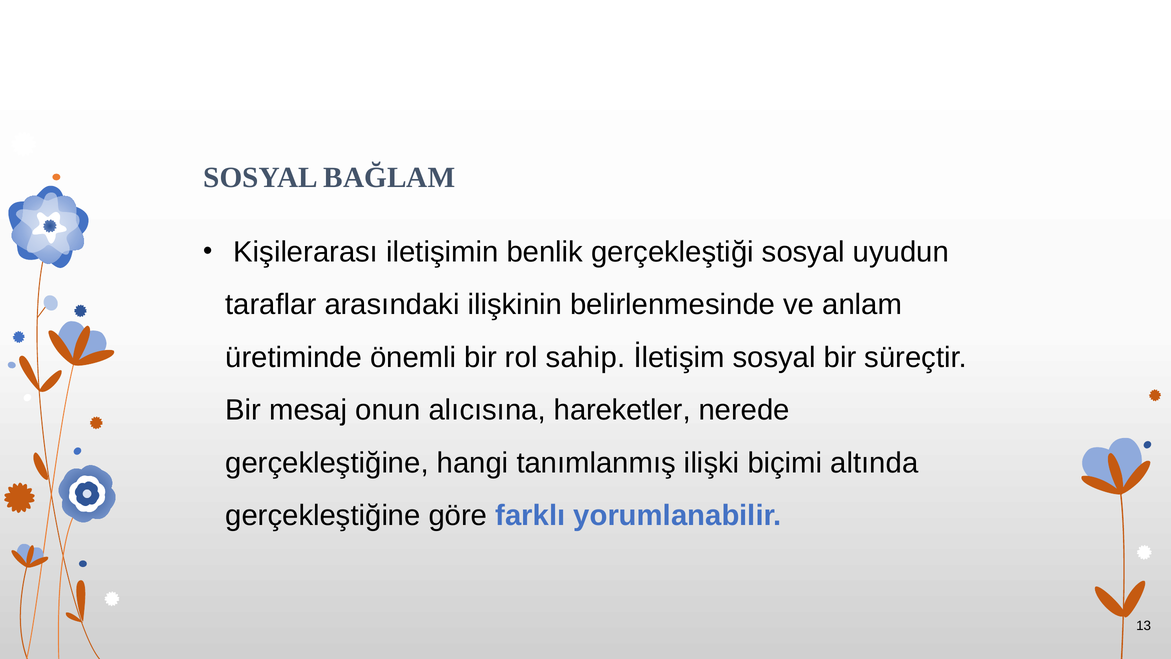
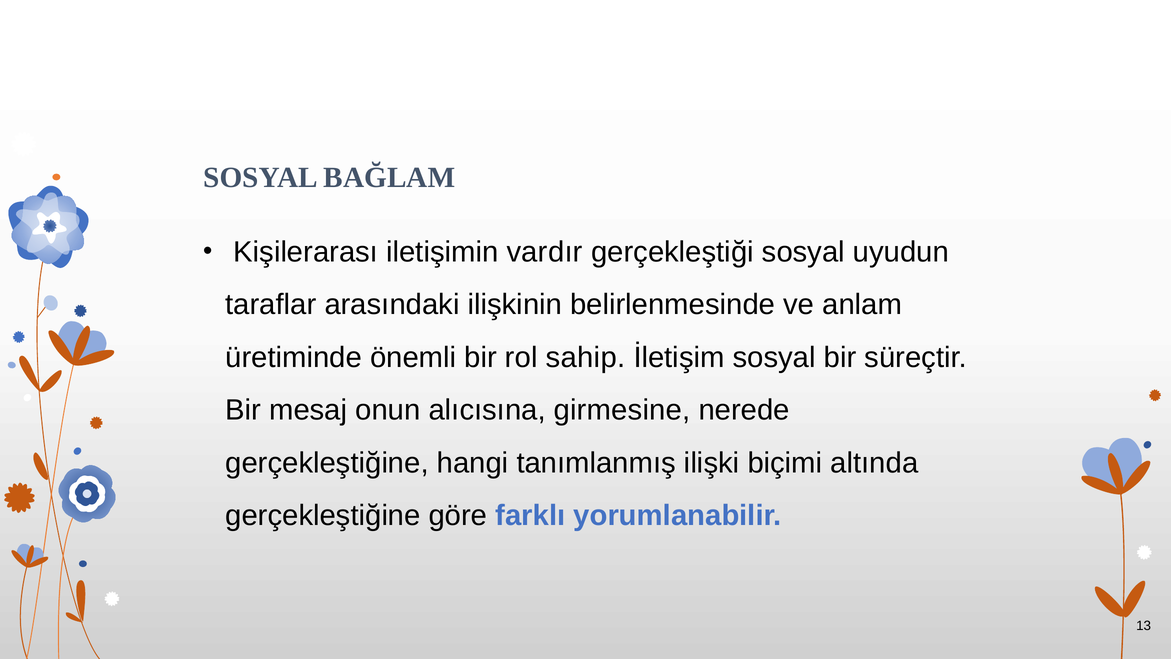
benlik: benlik -> vardır
hareketler: hareketler -> girmesine
